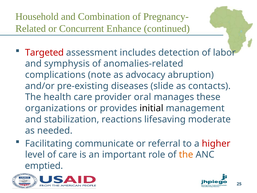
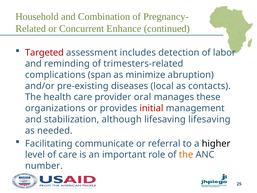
symphysis: symphysis -> reminding
anomalies-related: anomalies-related -> trimesters-related
note: note -> span
advocacy: advocacy -> minimize
slide: slide -> local
initial colour: black -> red
reactions: reactions -> although
lifesaving moderate: moderate -> lifesaving
higher colour: red -> black
emptied: emptied -> number
